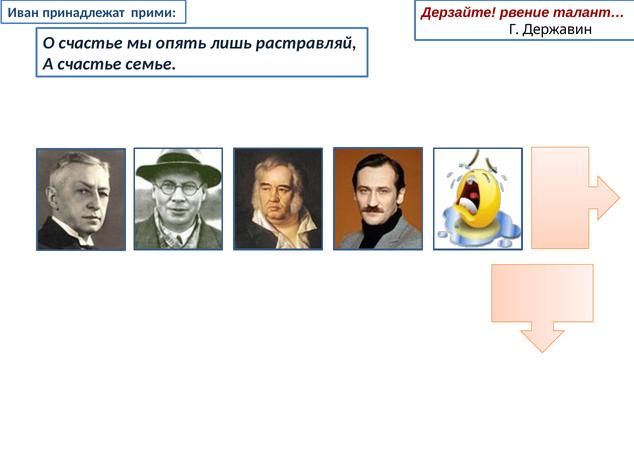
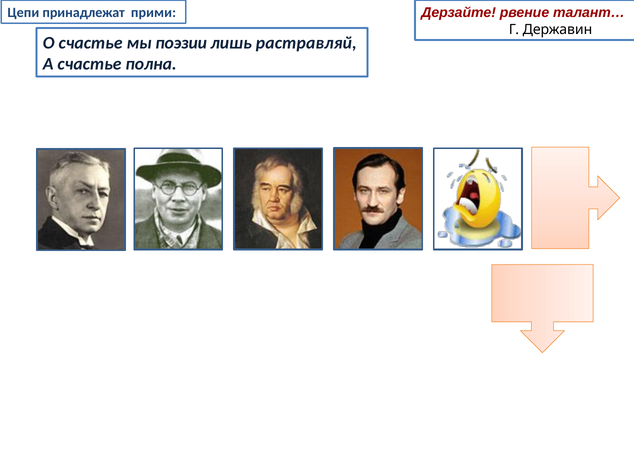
Иван: Иван -> Цепи
опять: опять -> поэзии
семье: семье -> полна
